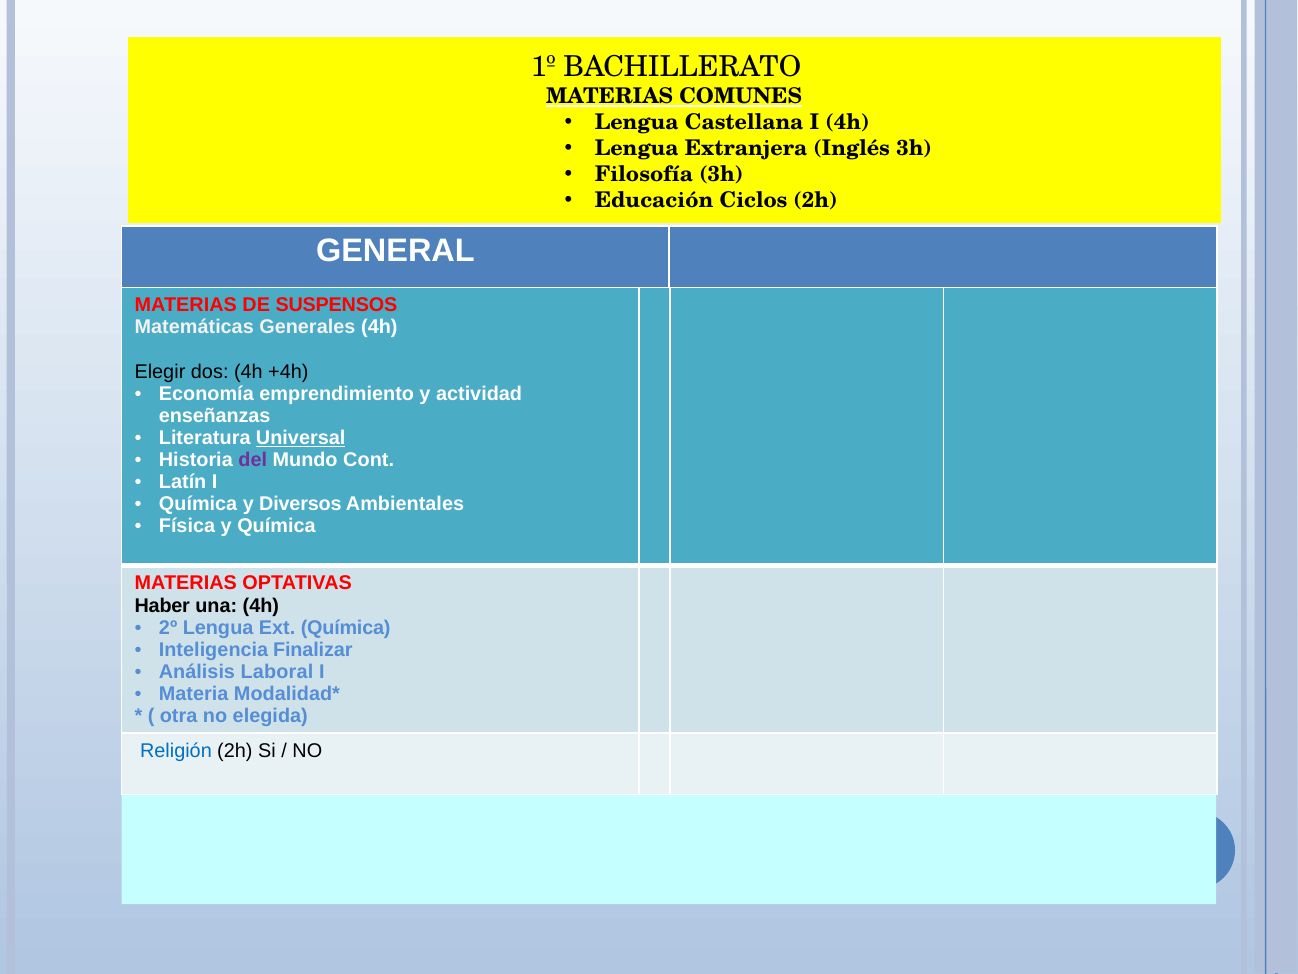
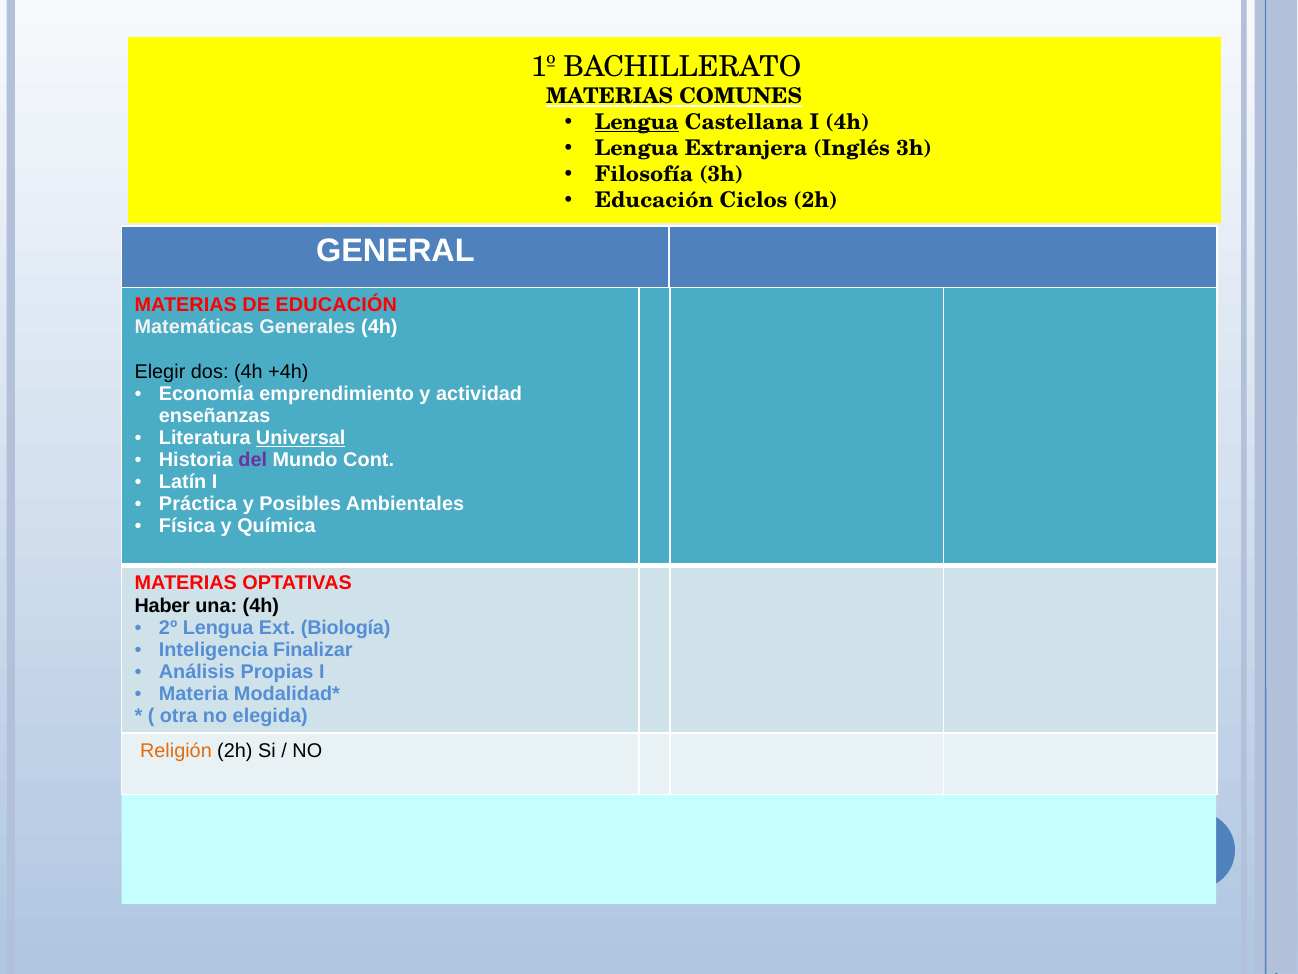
Lengua at (637, 122) underline: none -> present
DE SUSPENSOS: SUSPENSOS -> EDUCACIÓN
Química at (198, 504): Química -> Práctica
Diversos: Diversos -> Posibles
Ext Química: Química -> Biología
Laboral: Laboral -> Propias
Religión colour: blue -> orange
